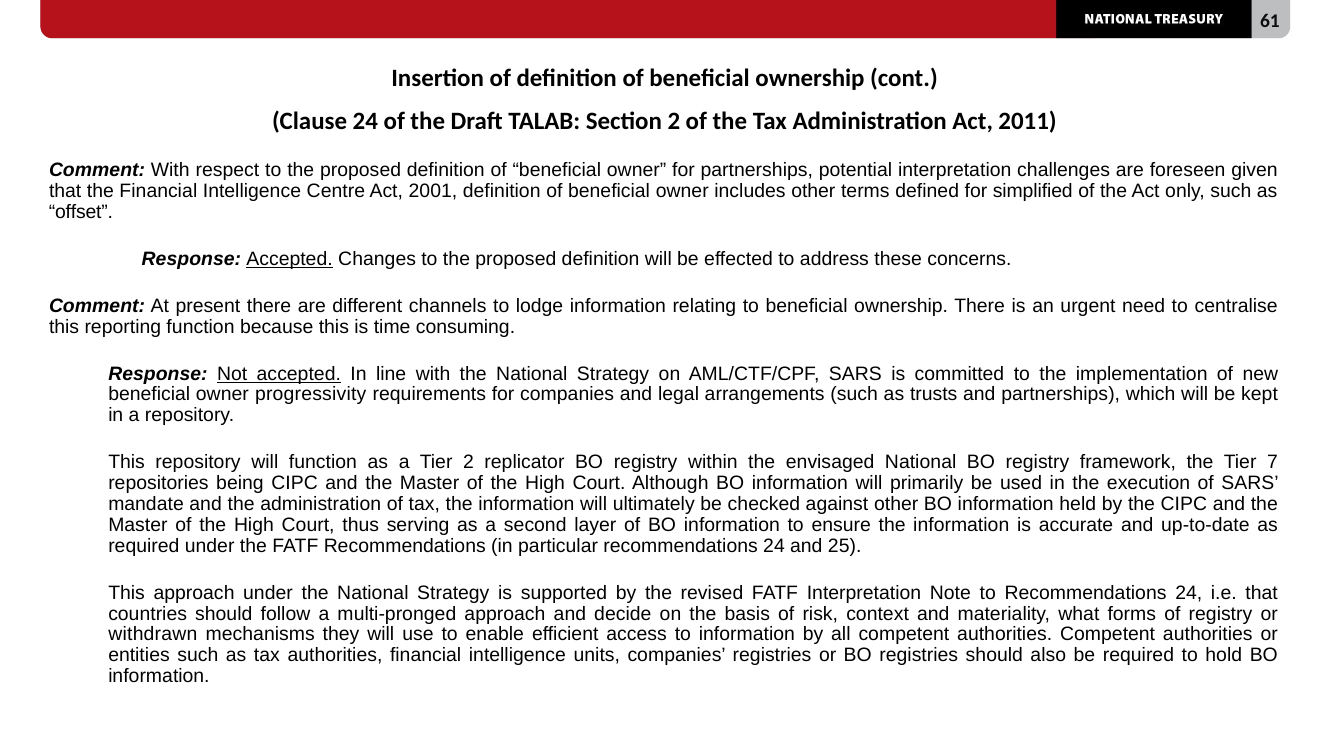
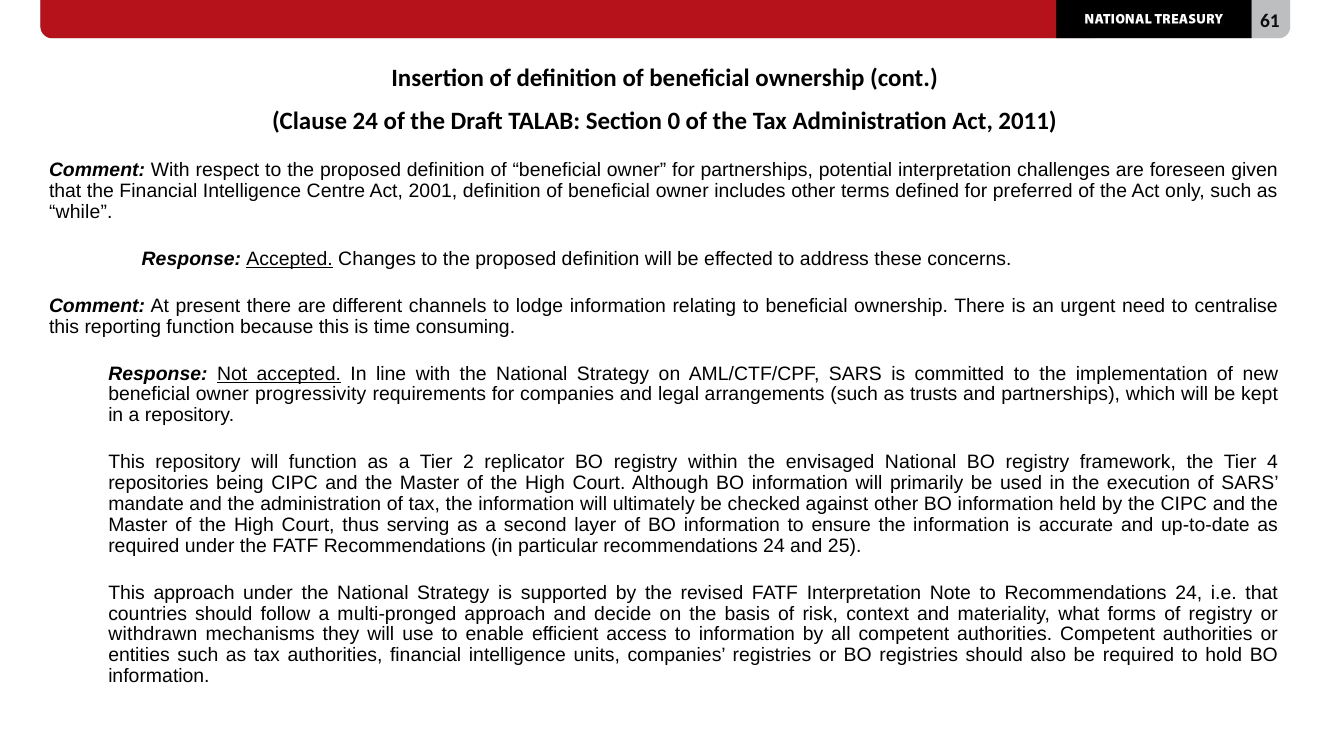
Section 2: 2 -> 0
simplified: simplified -> preferred
offset: offset -> while
7: 7 -> 4
